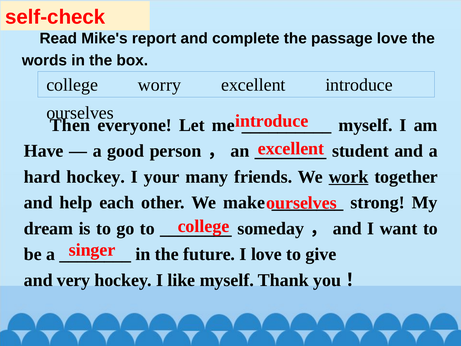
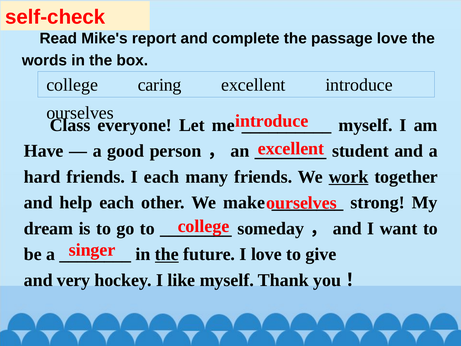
worry: worry -> caring
Then: Then -> Class
hard hockey: hockey -> friends
I your: your -> each
the at (167, 254) underline: none -> present
